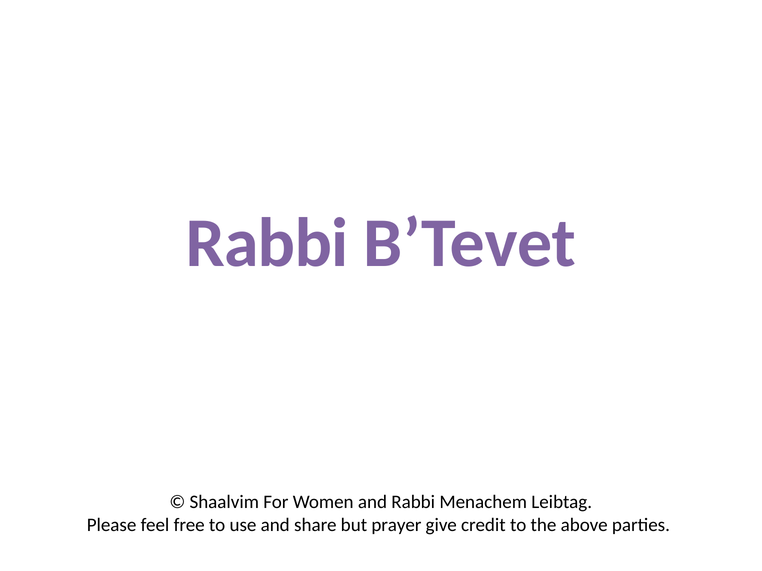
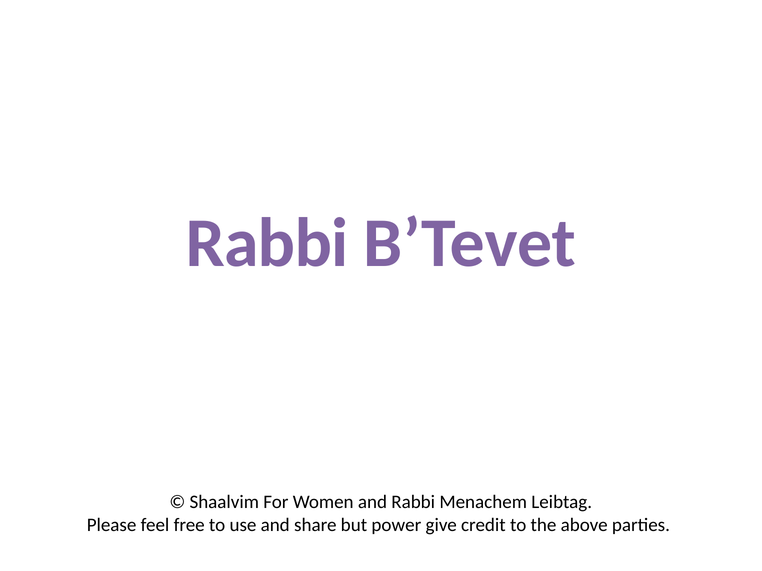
prayer: prayer -> power
